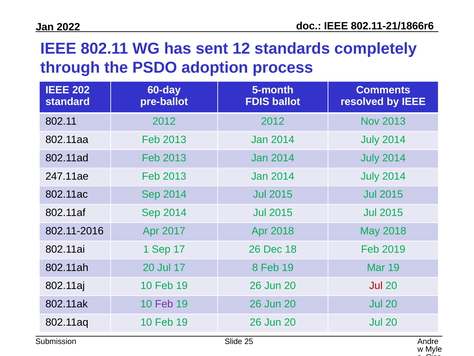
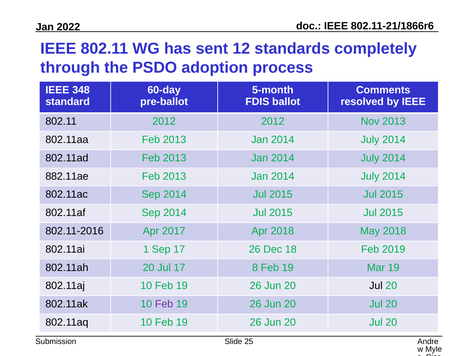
202: 202 -> 348
247.11ae: 247.11ae -> 882.11ae
Jul at (376, 285) colour: red -> black
